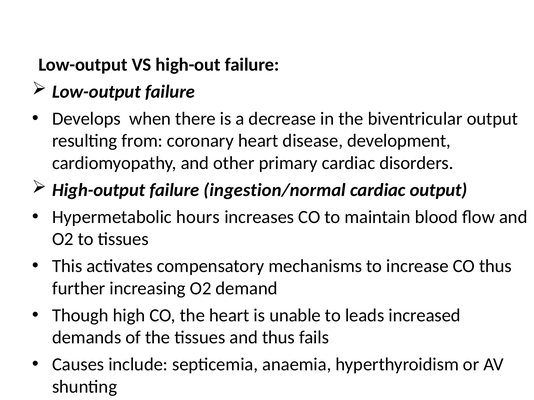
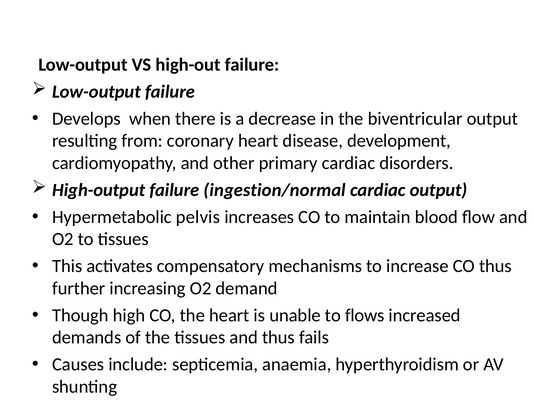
hours: hours -> pelvis
leads: leads -> flows
